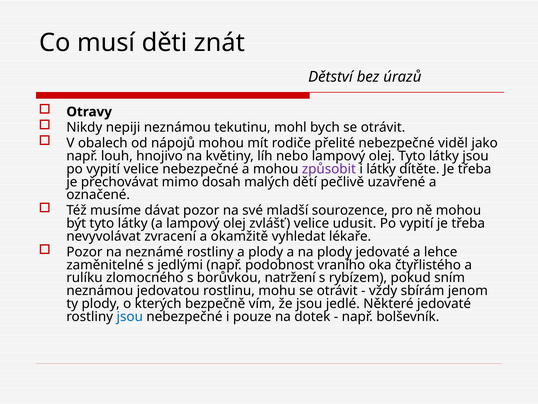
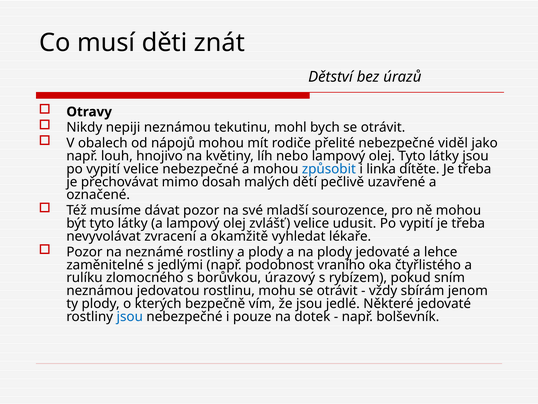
způsobit colour: purple -> blue
i látky: látky -> linka
natržení: natržení -> úrazový
